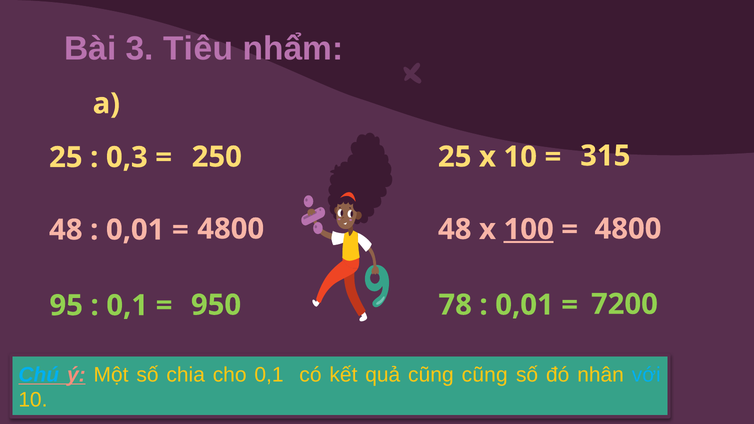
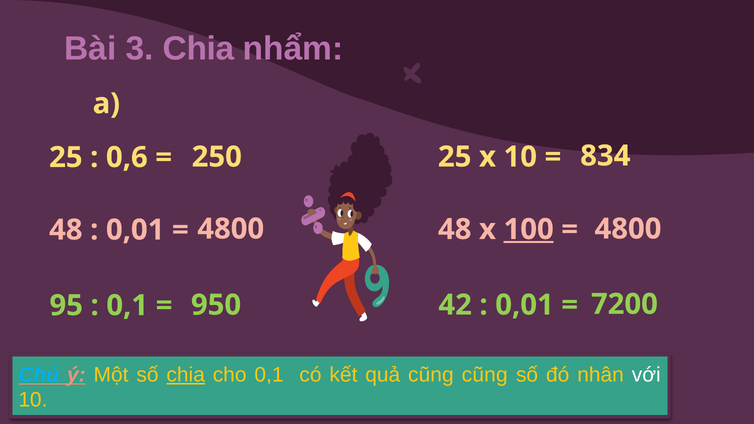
3 Tiêu: Tiêu -> Chia
315: 315 -> 834
0,3: 0,3 -> 0,6
78: 78 -> 42
chia at (186, 375) underline: none -> present
với colour: light blue -> white
